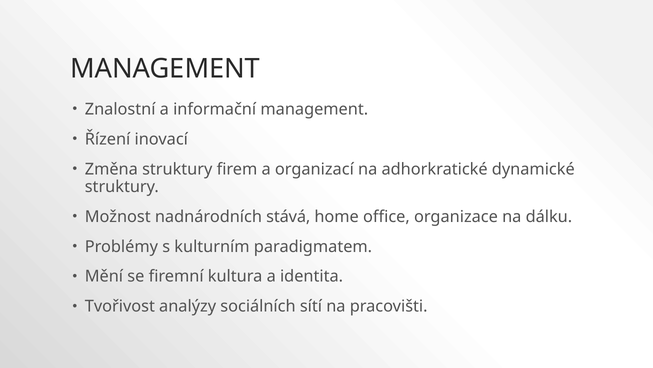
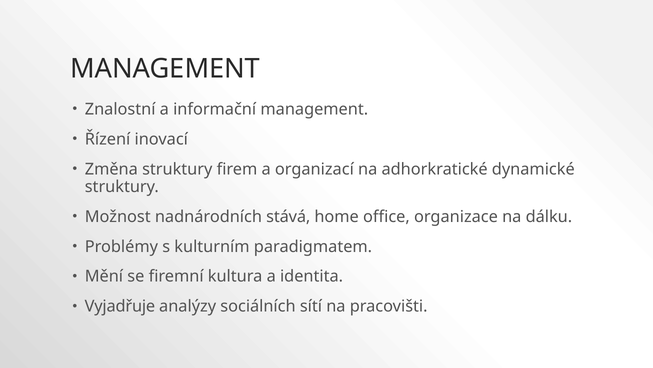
Tvořivost: Tvořivost -> Vyjadřuje
